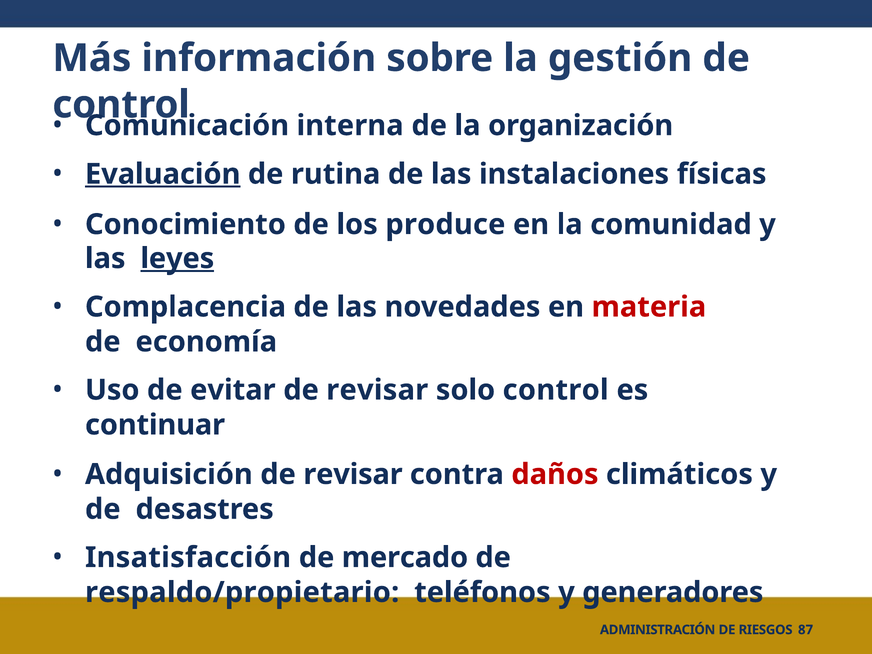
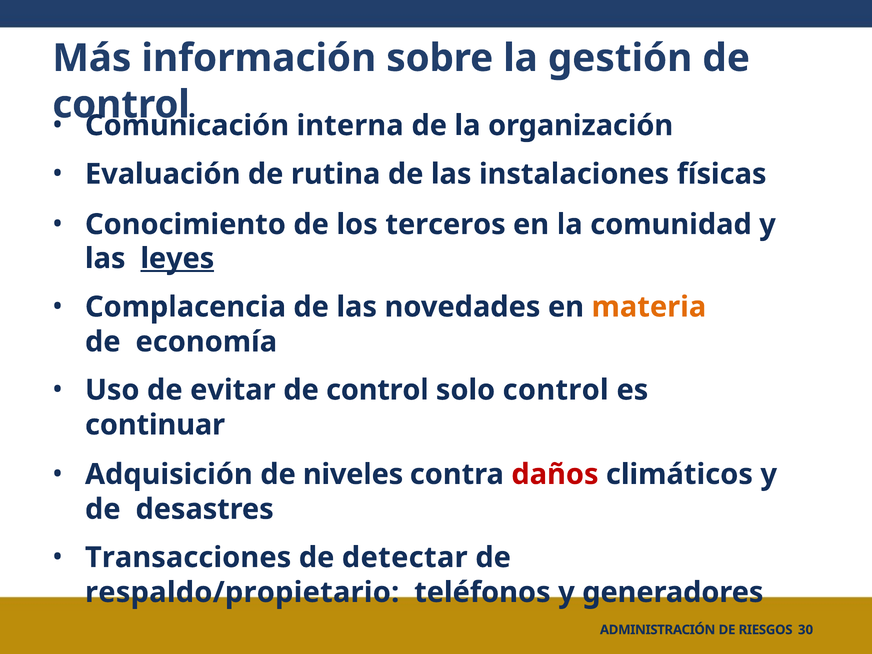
Evaluación underline: present -> none
produce: produce -> terceros
materia colour: red -> orange
revisar at (377, 390): revisar -> control
Adquisición de revisar: revisar -> niveles
Insatisfacción: Insatisfacción -> Transacciones
mercado: mercado -> detectar
87: 87 -> 30
